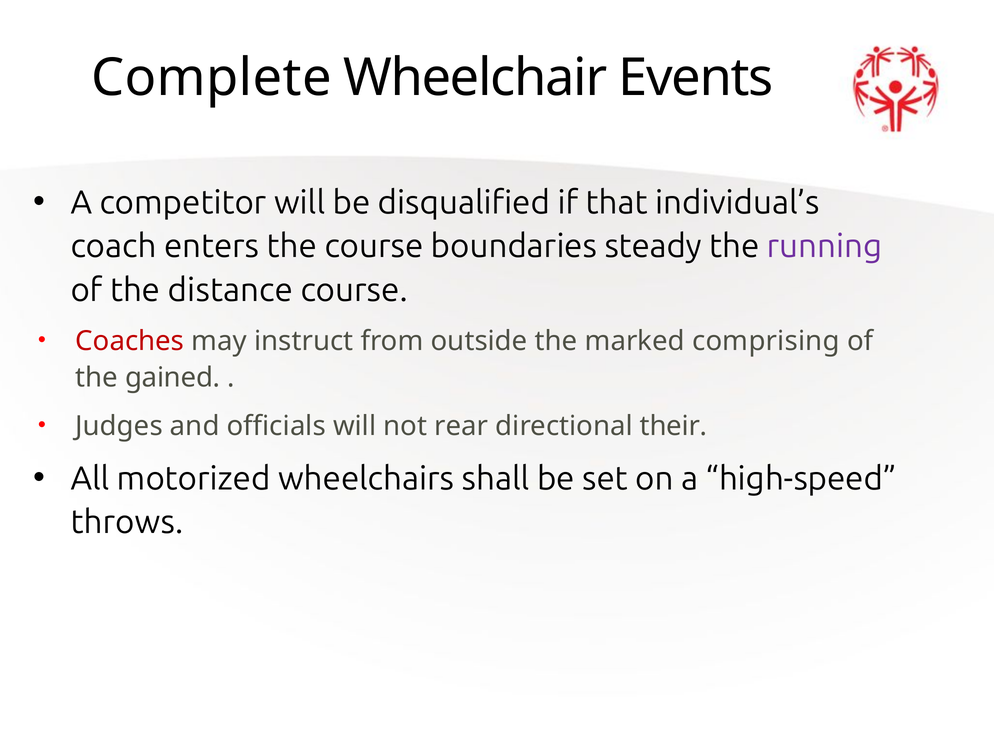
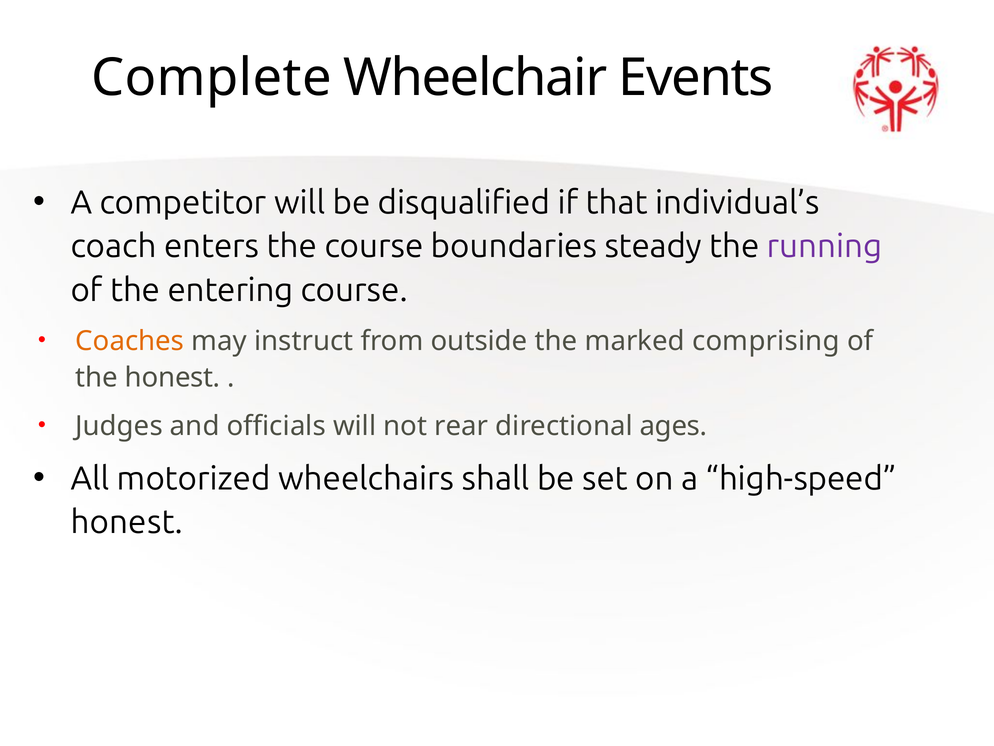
distance: distance -> entering
Coaches colour: red -> orange
the gained: gained -> honest
their: their -> ages
throws at (127, 522): throws -> honest
